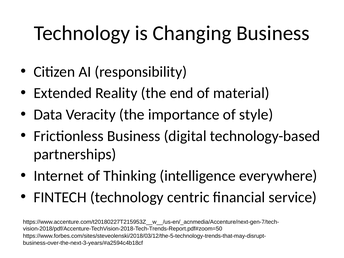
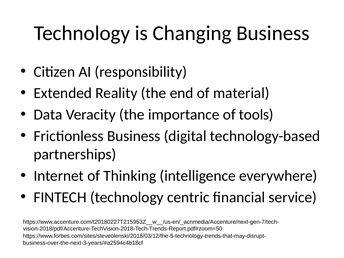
style: style -> tools
